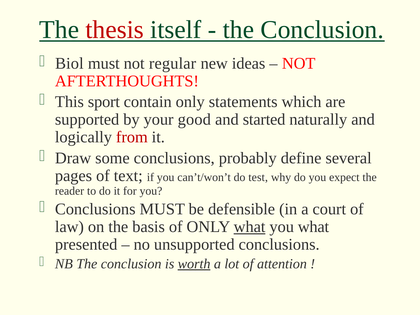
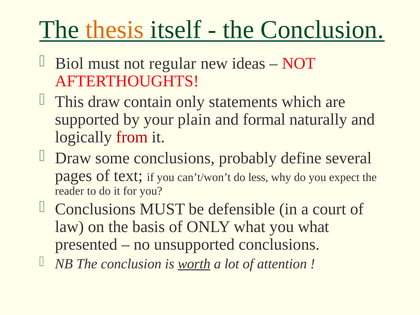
thesis colour: red -> orange
This sport: sport -> draw
good: good -> plain
started: started -> formal
test: test -> less
what at (250, 227) underline: present -> none
